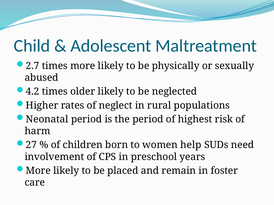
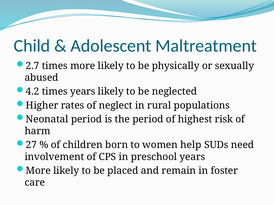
times older: older -> years
